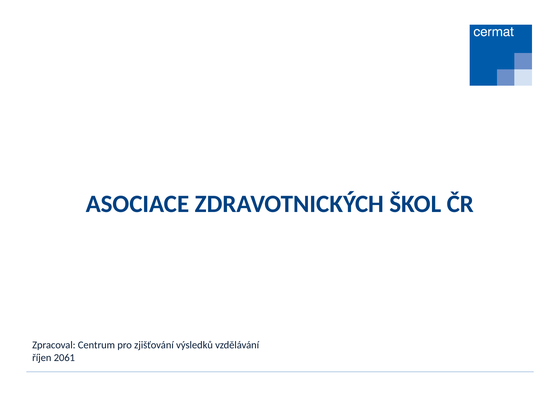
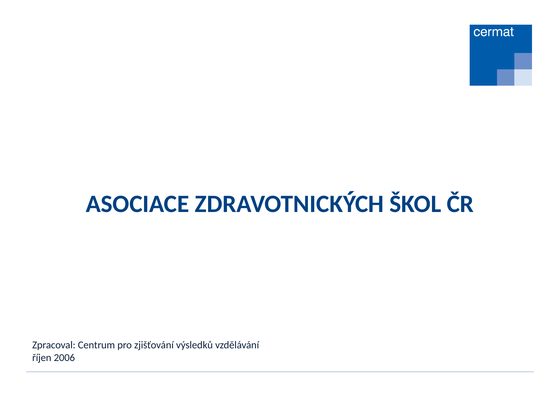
2061: 2061 -> 2006
